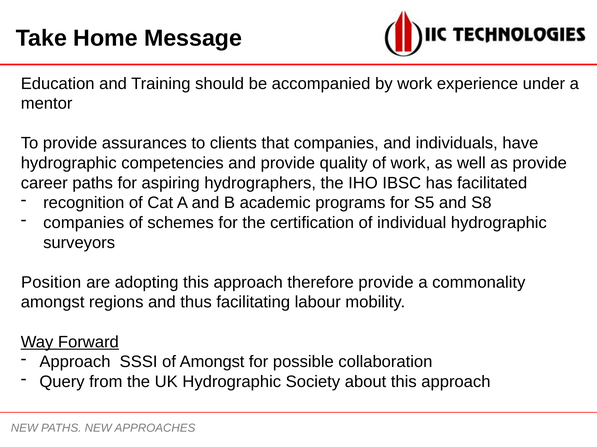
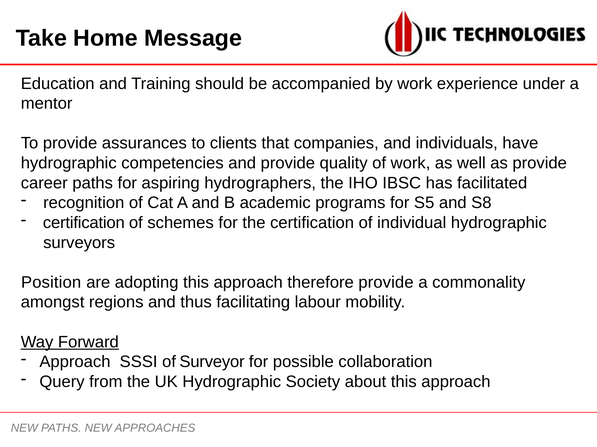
companies at (84, 223): companies -> certification
of Amongst: Amongst -> Surveyor
